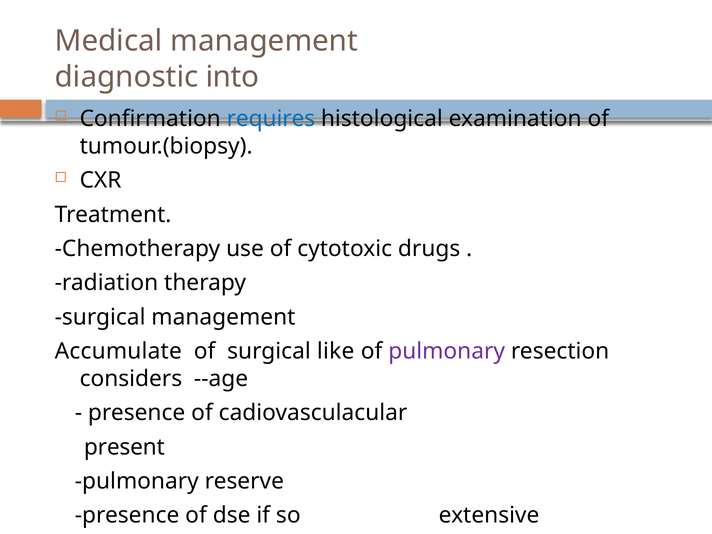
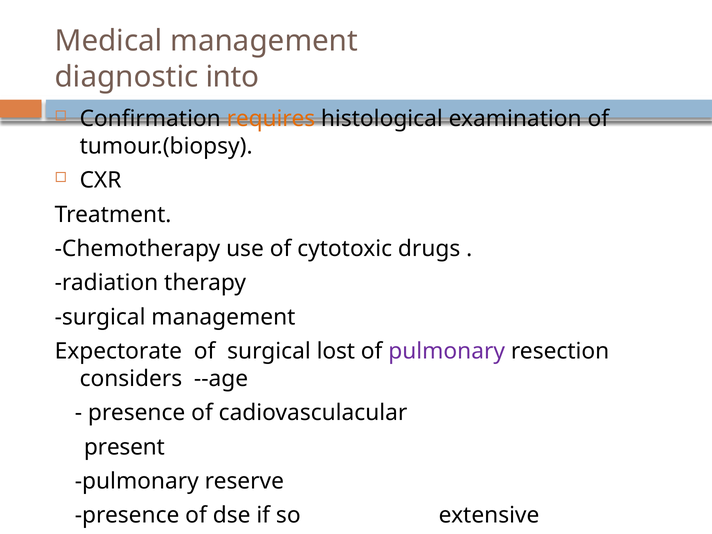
requires colour: blue -> orange
Accumulate: Accumulate -> Expectorate
like: like -> lost
